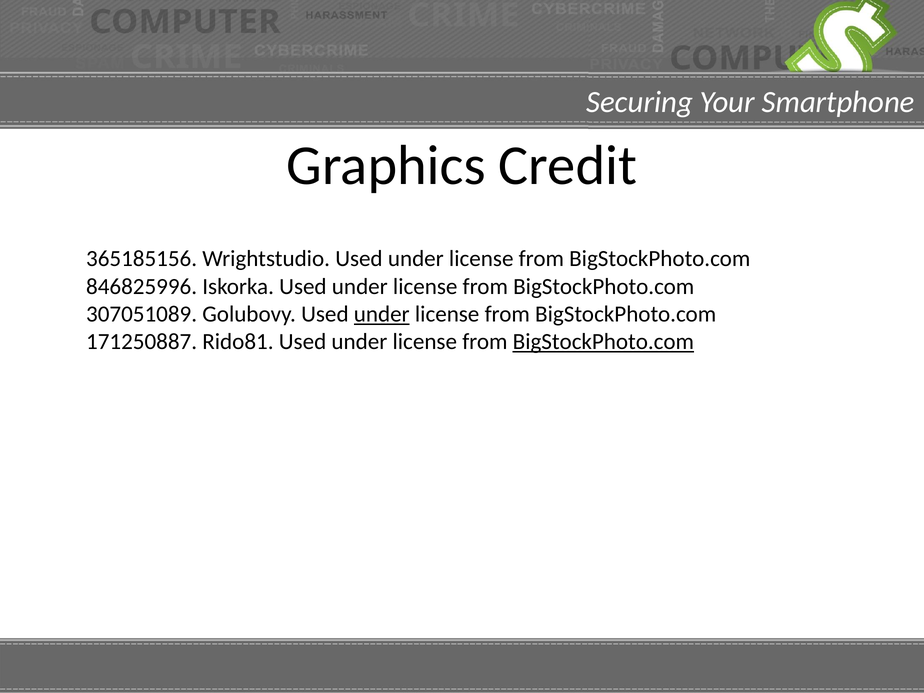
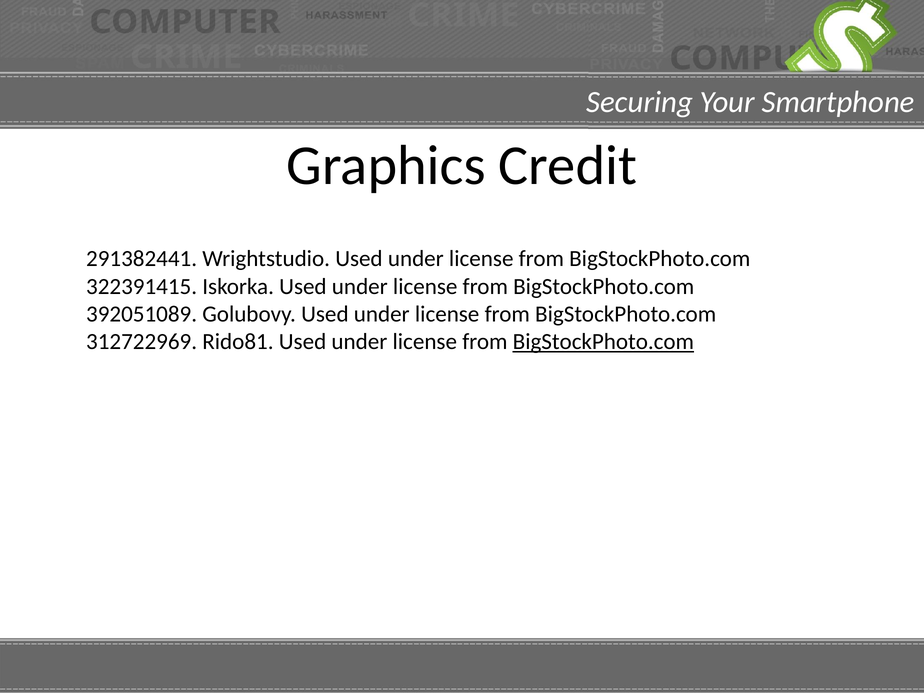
365185156: 365185156 -> 291382441
846825996: 846825996 -> 322391415
307051089: 307051089 -> 392051089
under at (382, 314) underline: present -> none
171250887: 171250887 -> 312722969
